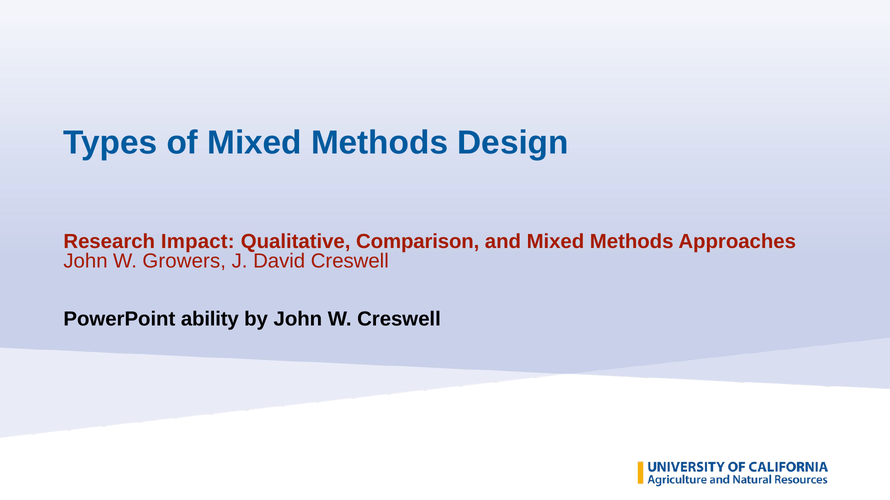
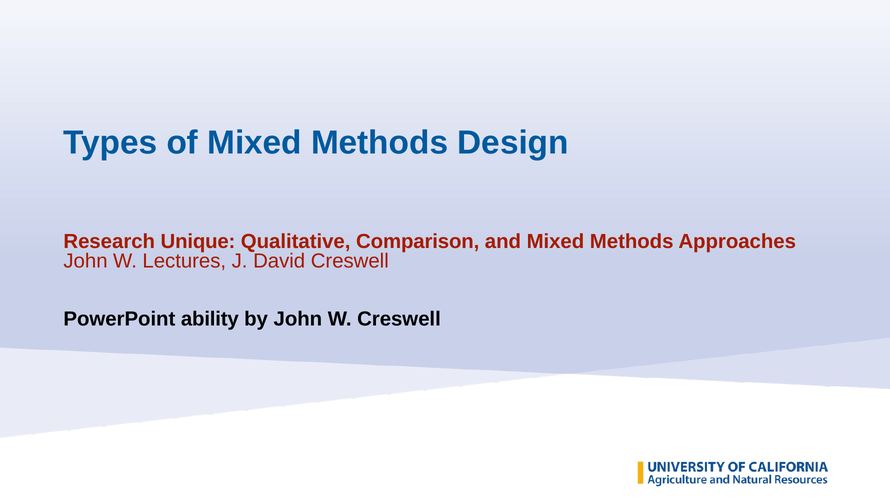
Impact: Impact -> Unique
Growers: Growers -> Lectures
